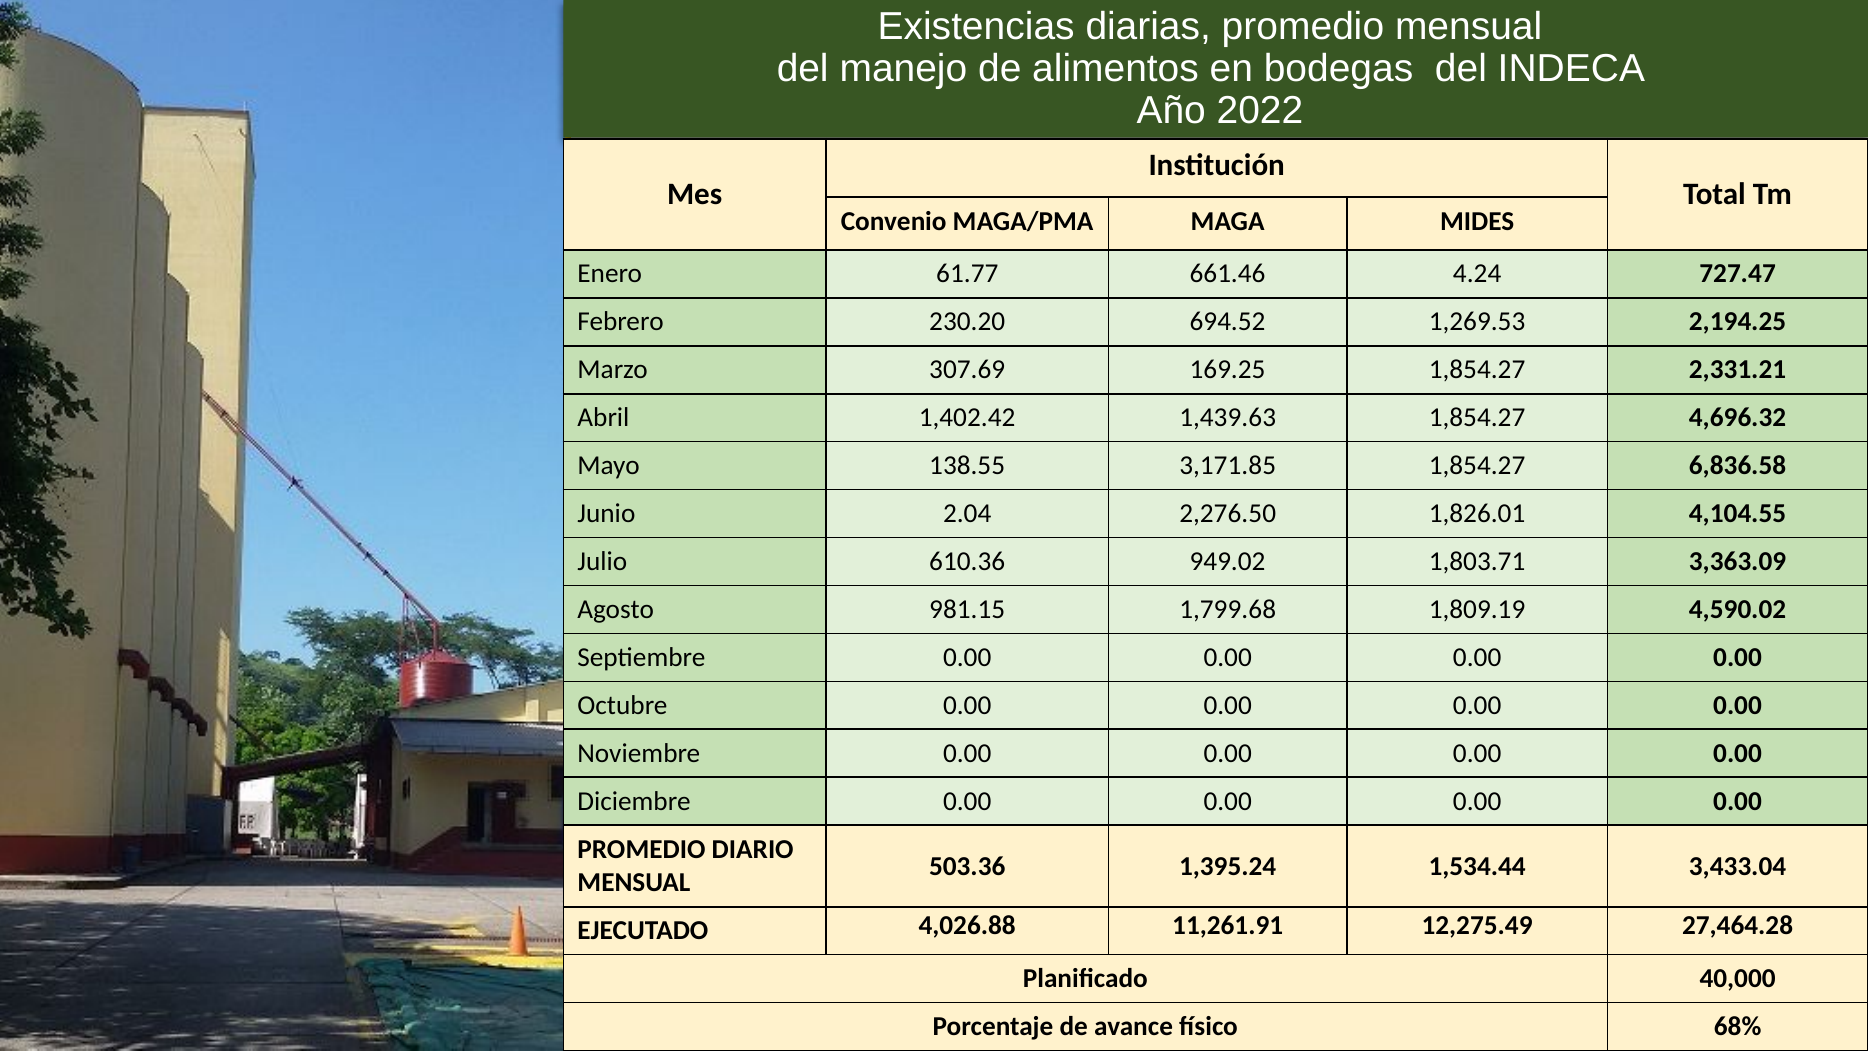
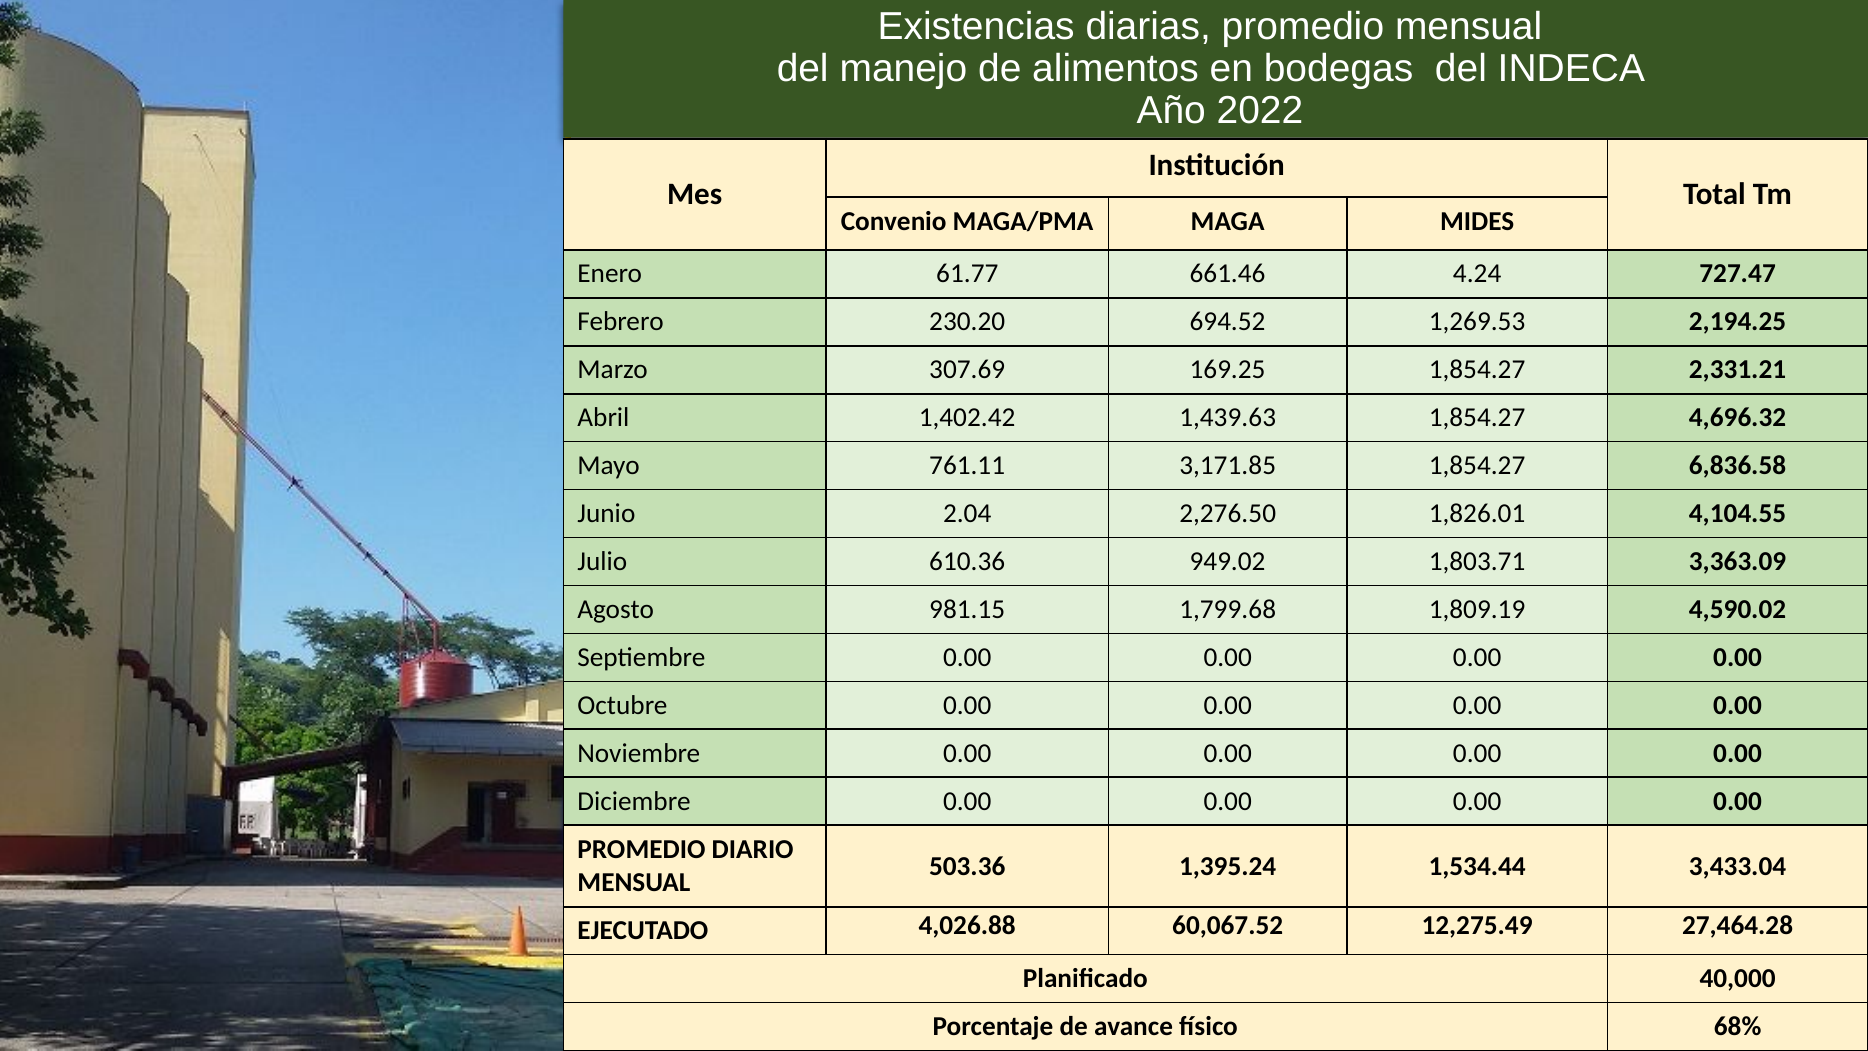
138.55: 138.55 -> 761.11
11,261.91: 11,261.91 -> 60,067.52
